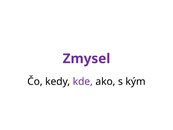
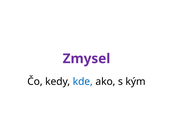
kde colour: purple -> blue
